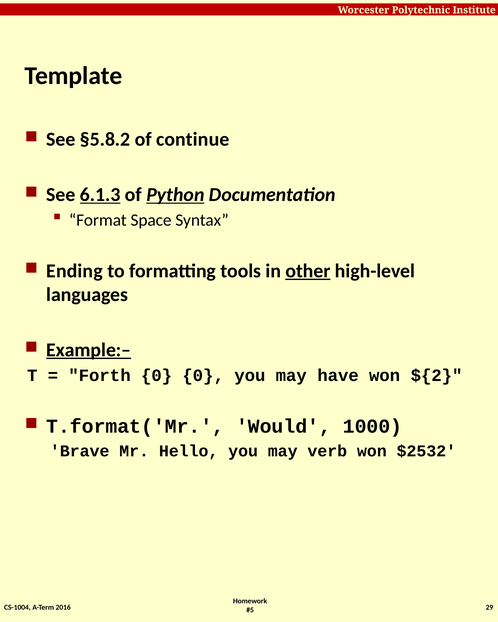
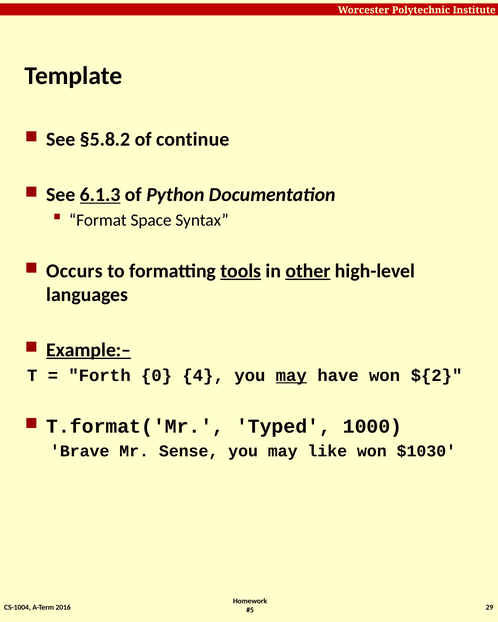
Python underline: present -> none
Ending: Ending -> Occurs
tools underline: none -> present
0 0: 0 -> 4
may at (291, 376) underline: none -> present
Would: Would -> Typed
Hello: Hello -> Sense
verb: verb -> like
$2532: $2532 -> $1030
